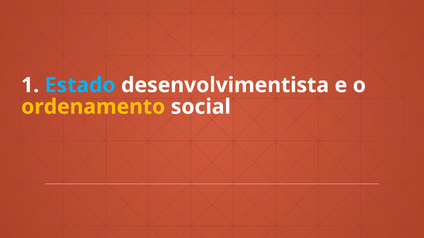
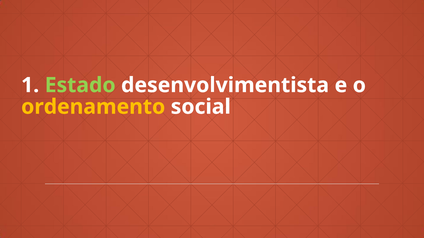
Estado colour: light blue -> light green
